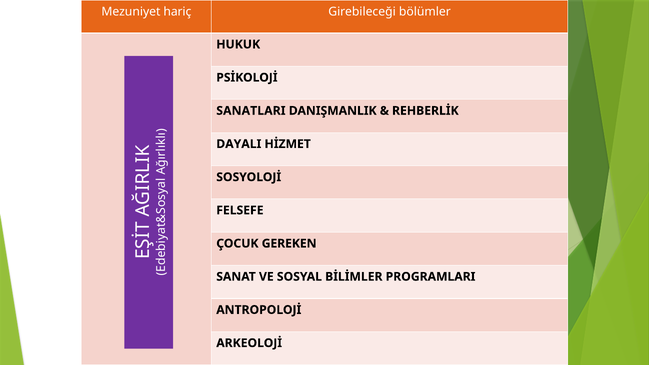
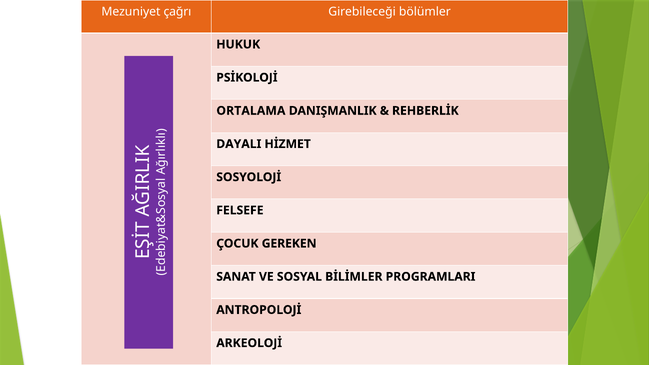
hariç: hariç -> çağrı
SANATLARI: SANATLARI -> ORTALAMA
